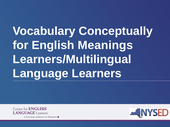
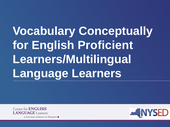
Meanings: Meanings -> Proficient
